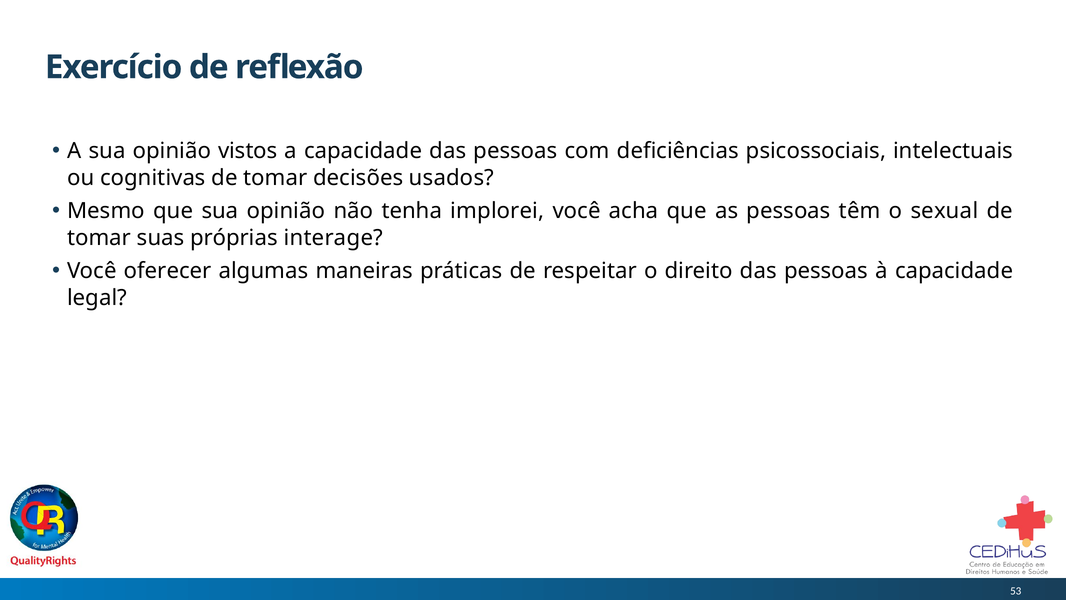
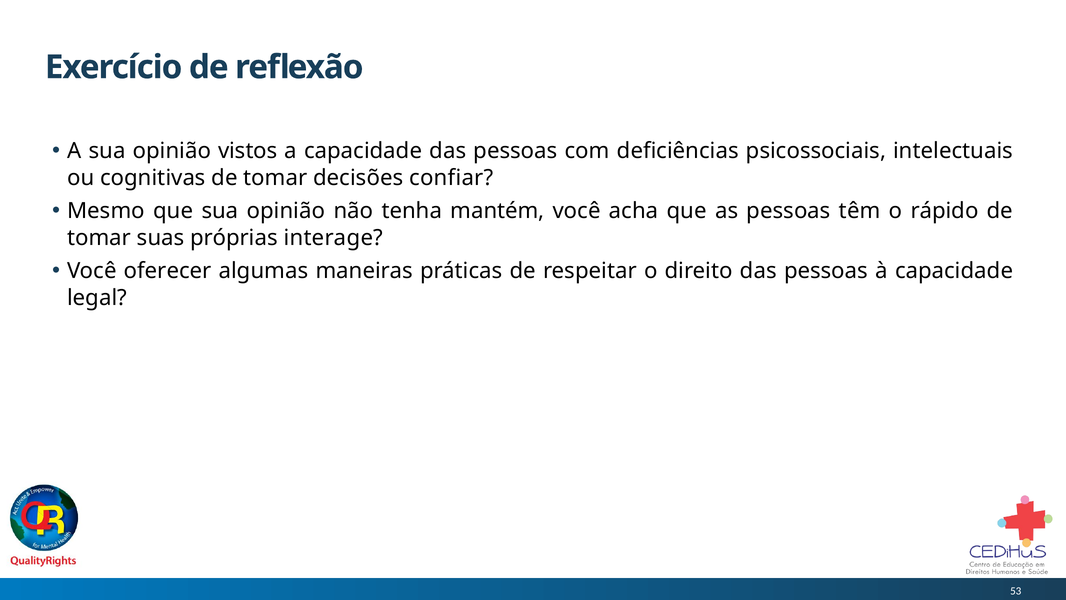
usados: usados -> confiar
implorei: implorei -> mantém
sexual: sexual -> rápido
